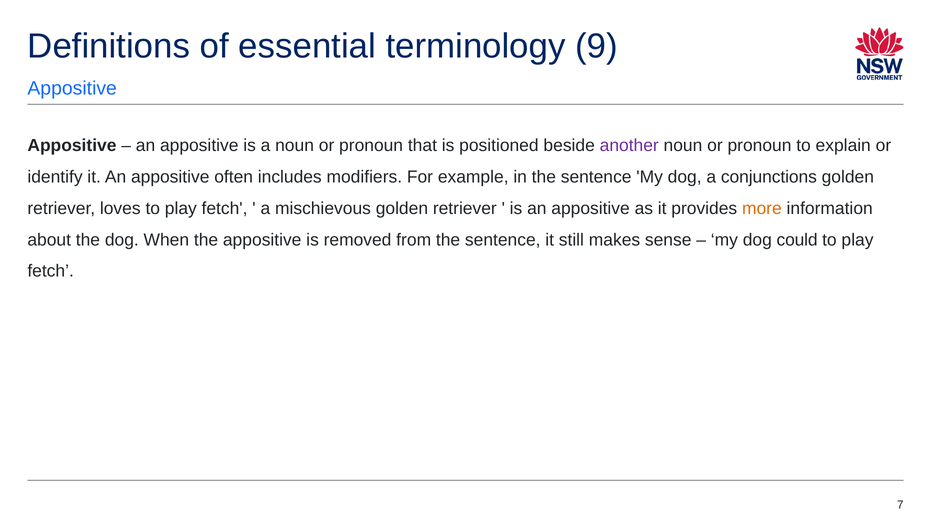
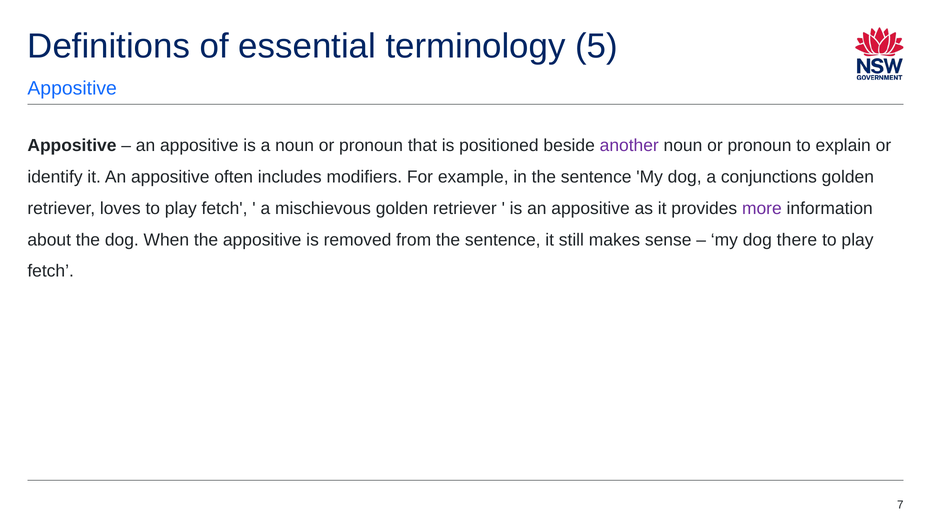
9: 9 -> 5
more colour: orange -> purple
could: could -> there
